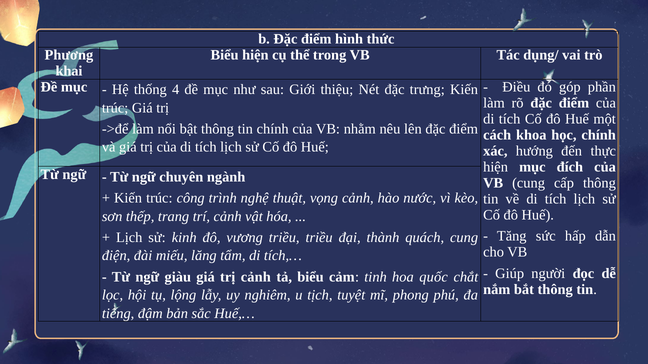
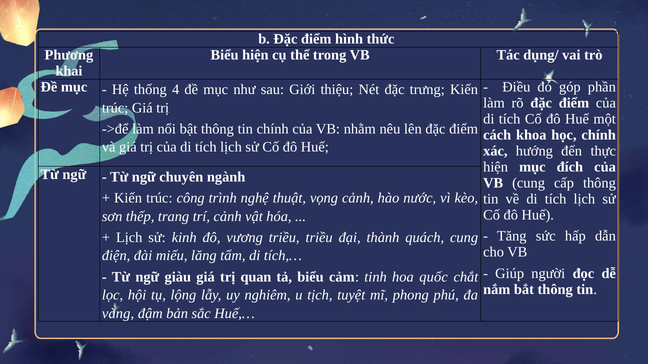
trị cảnh: cảnh -> quan
tiếng: tiếng -> vàng
